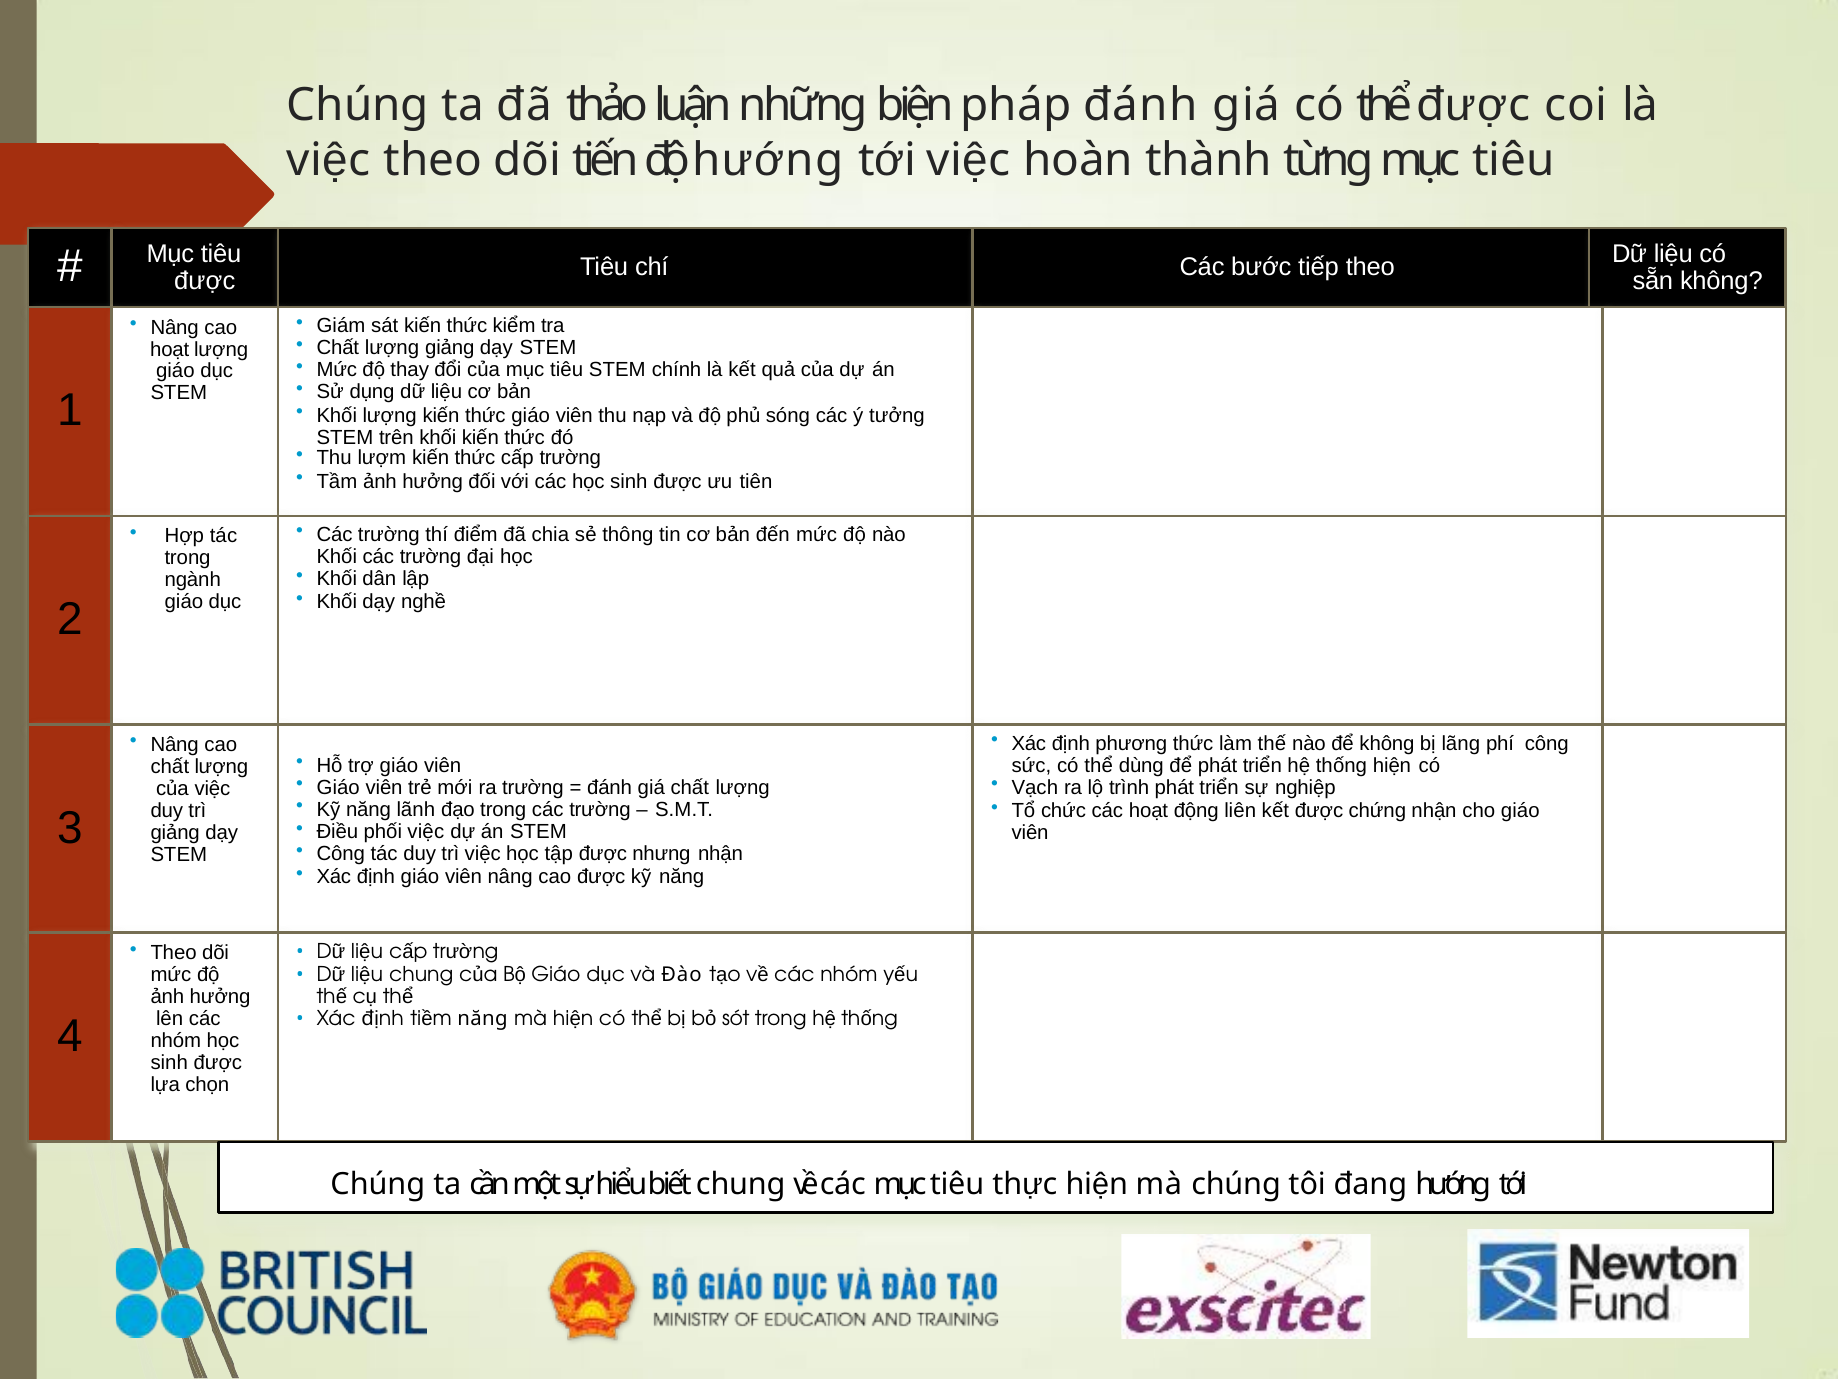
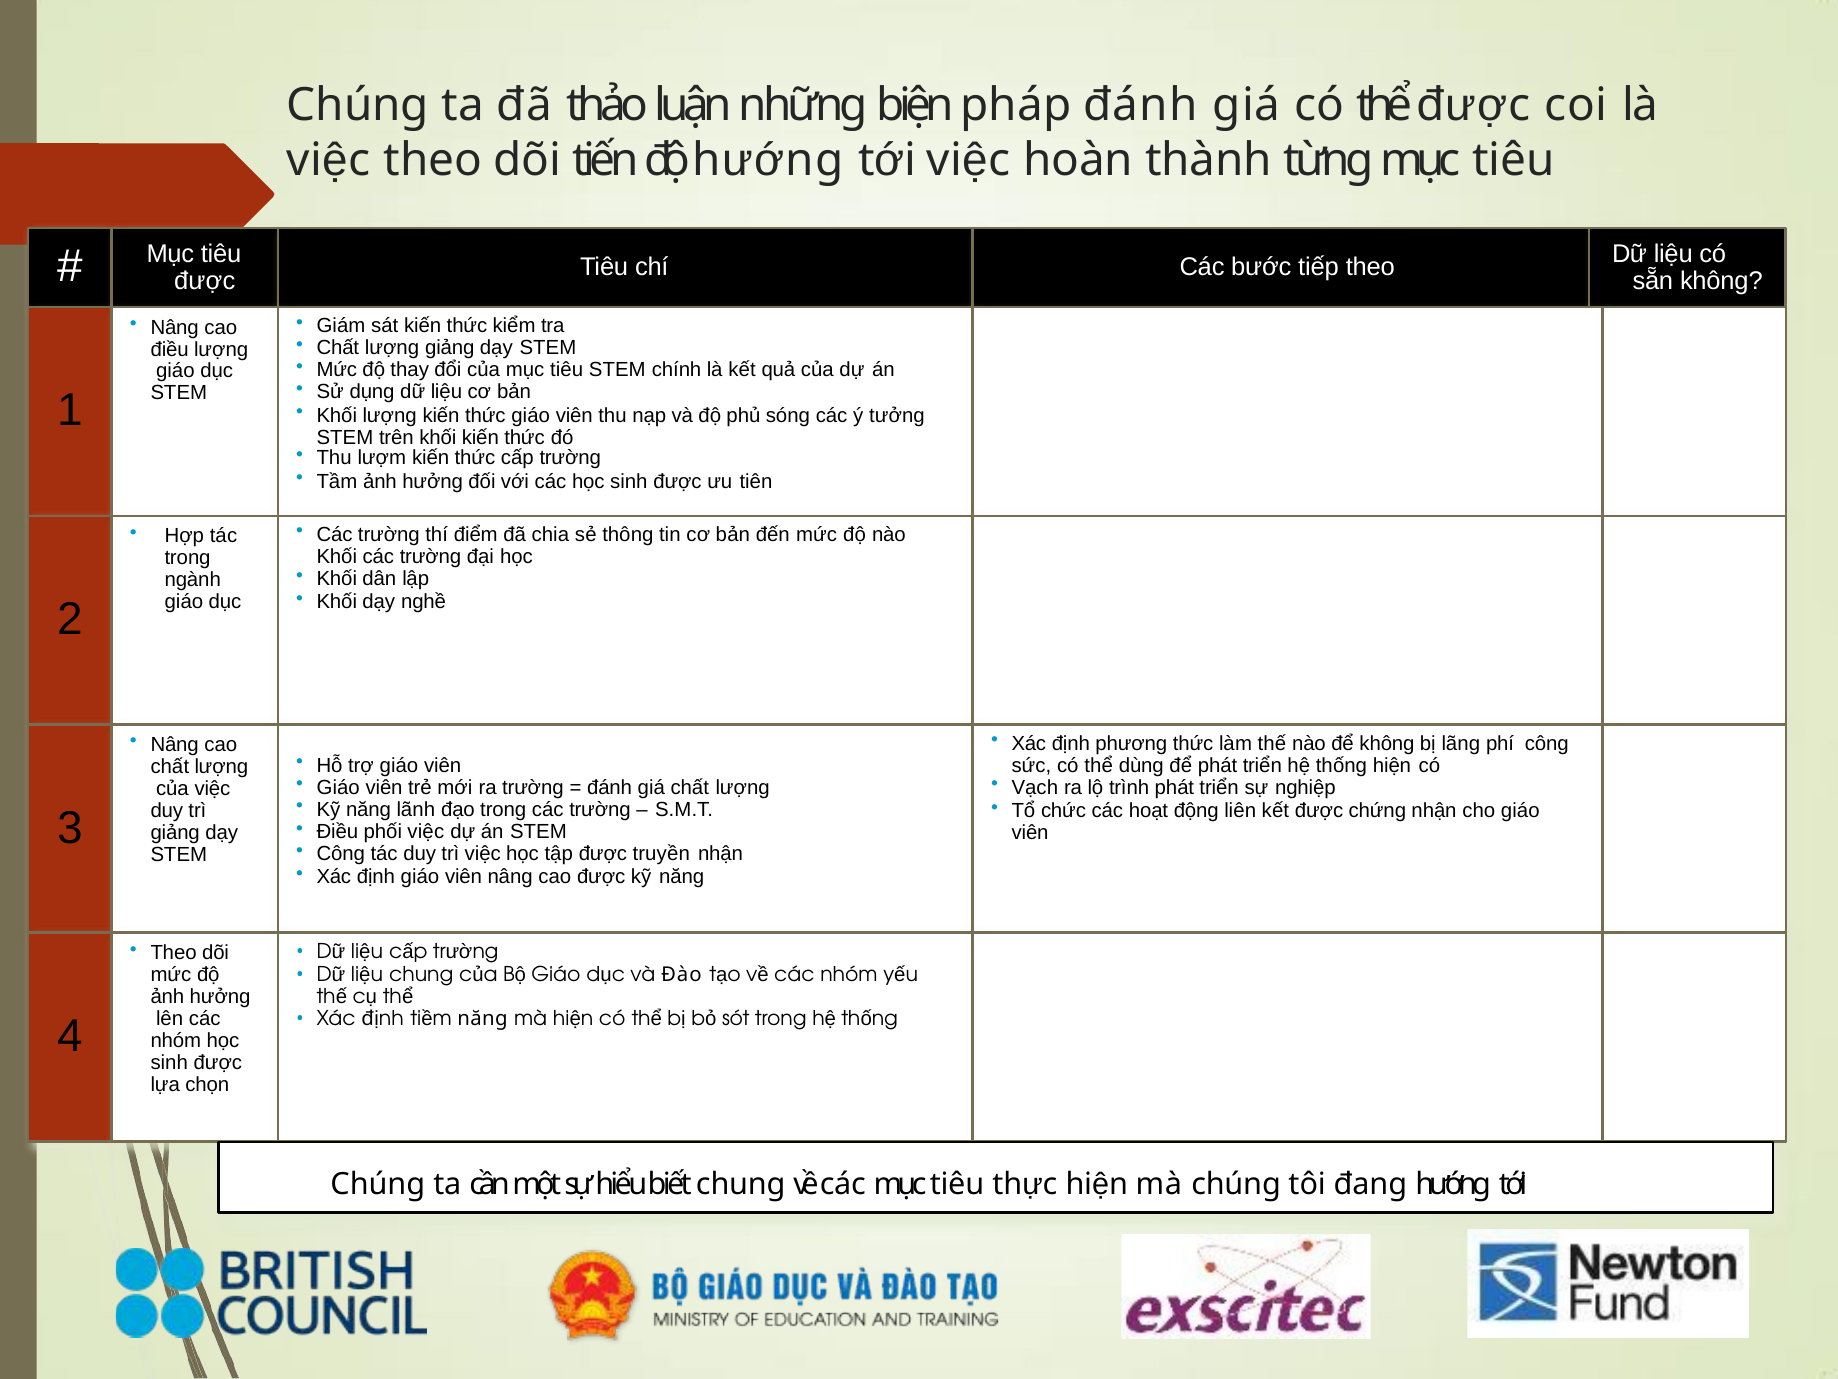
hoạt at (170, 349): hoạt -> điều
nhưng: nhưng -> truyền
